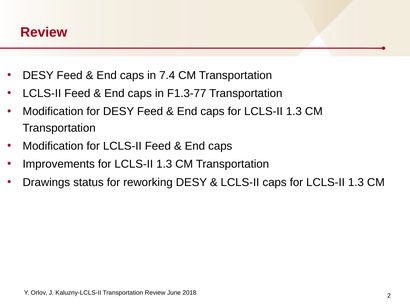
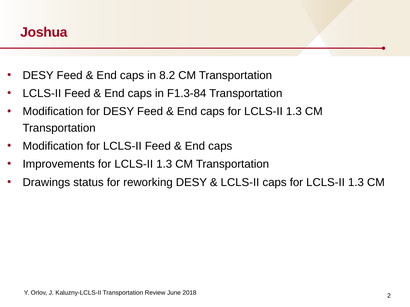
Review at (44, 32): Review -> Joshua
7.4: 7.4 -> 8.2
F1.3-77: F1.3-77 -> F1.3-84
